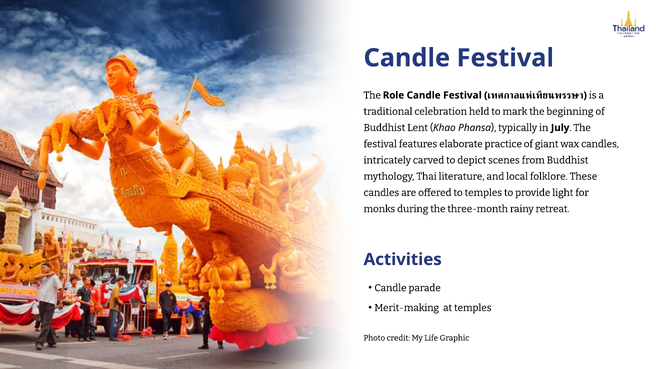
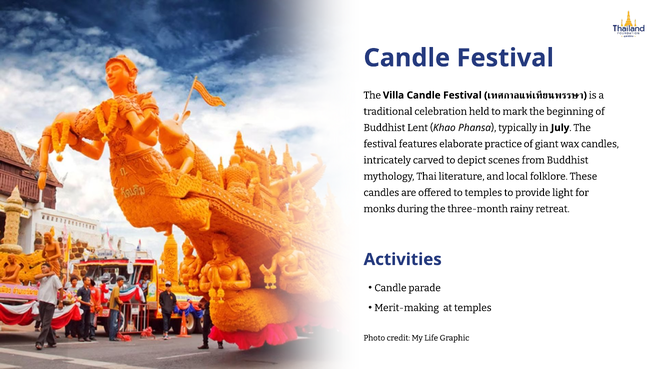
Role: Role -> Villa
